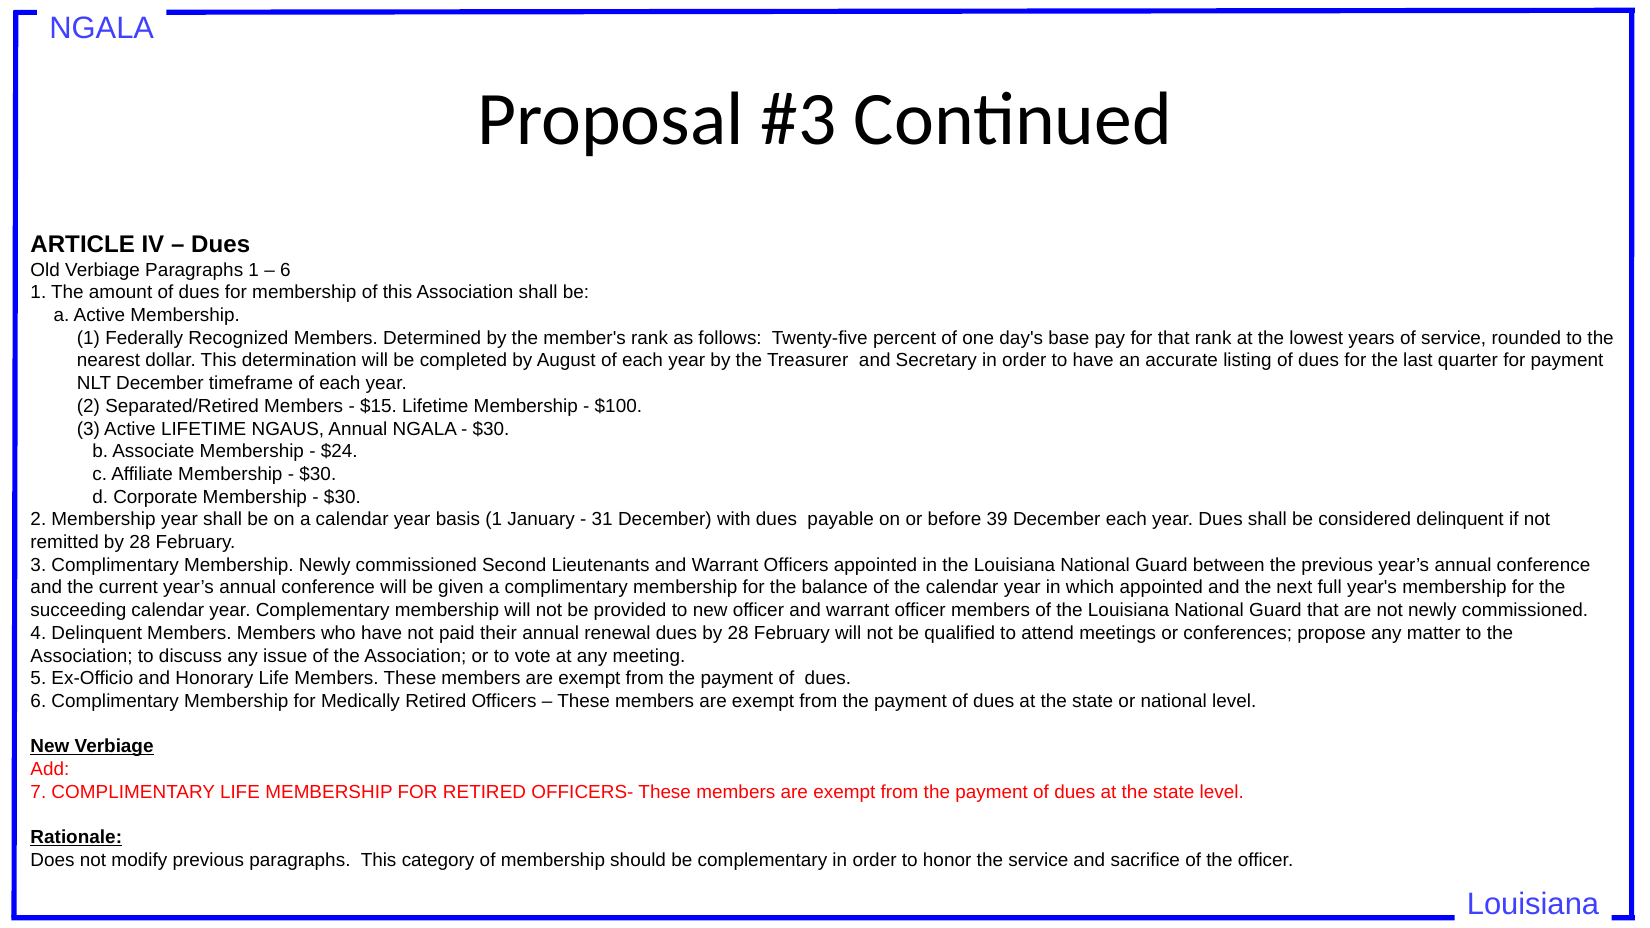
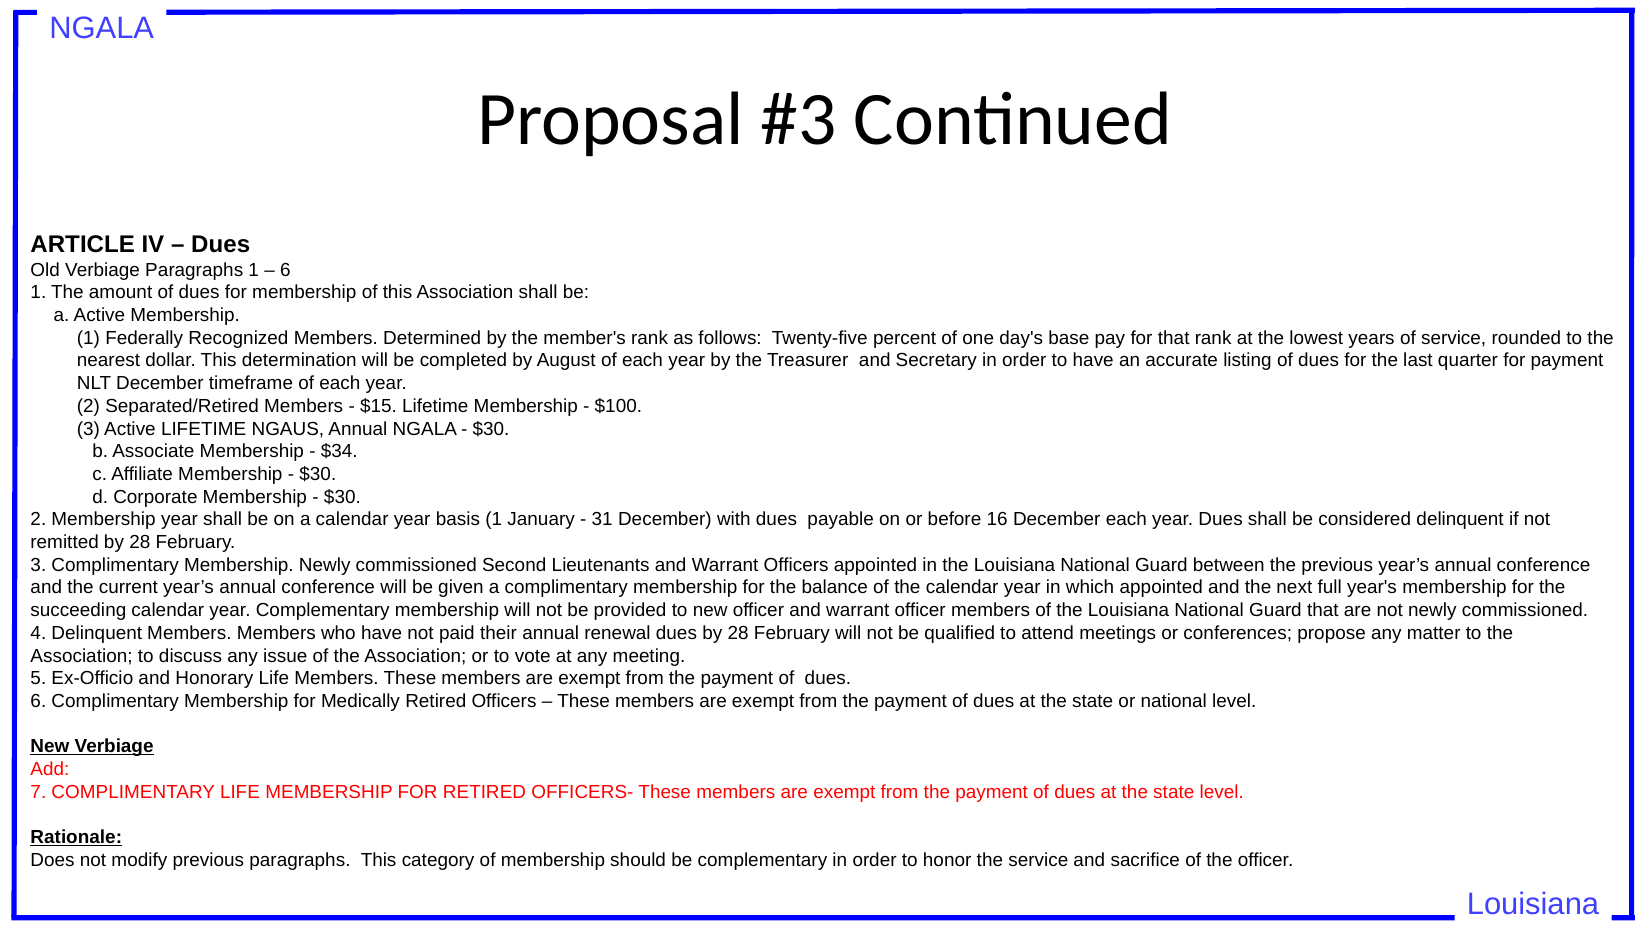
$24: $24 -> $34
39: 39 -> 16
